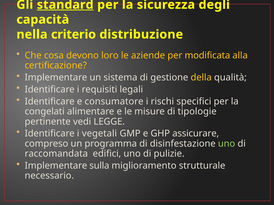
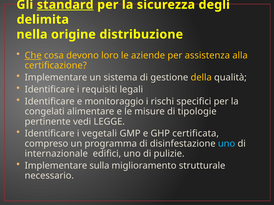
capacità: capacità -> delimita
criterio: criterio -> origine
Che underline: none -> present
modificata: modificata -> assistenza
consumatore: consumatore -> monitoraggio
assicurare: assicurare -> certificata
uno at (227, 144) colour: light green -> light blue
raccomandata: raccomandata -> internazionale
